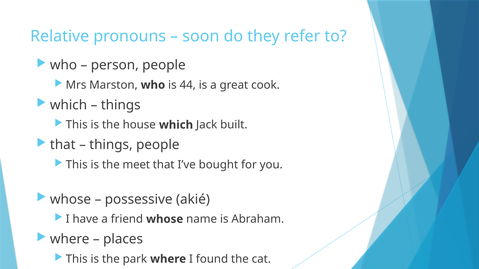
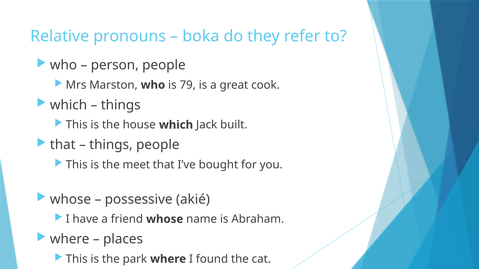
soon: soon -> boka
44: 44 -> 79
